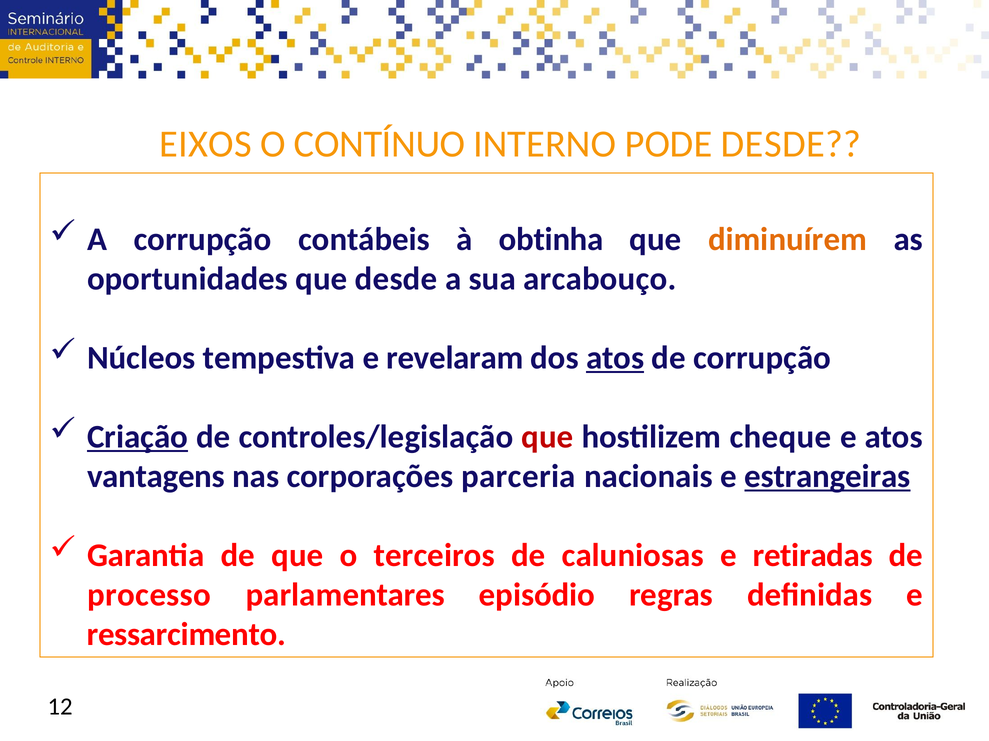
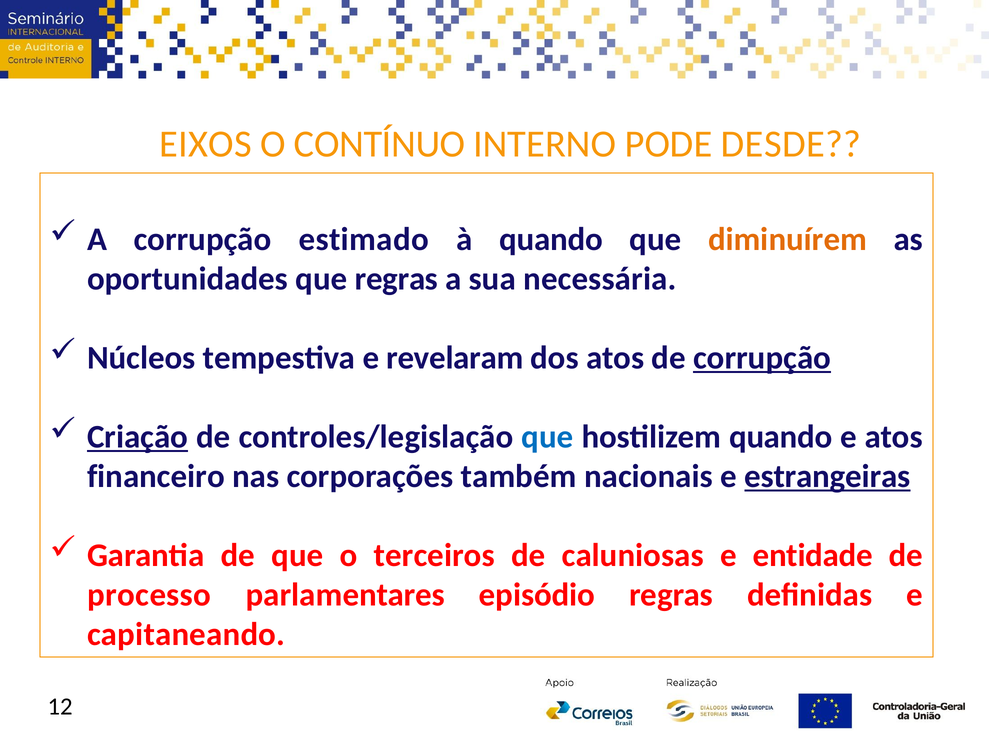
contábeis: contábeis -> estimado
à obtinha: obtinha -> quando
que desde: desde -> regras
arcabouço: arcabouço -> necessária
atos at (615, 358) underline: present -> none
corrupção at (762, 358) underline: none -> present
que at (547, 437) colour: red -> blue
hostilizem cheque: cheque -> quando
vantagens: vantagens -> financeiro
parceria: parceria -> também
retiradas: retiradas -> entidade
ressarcimento: ressarcimento -> capitaneando
